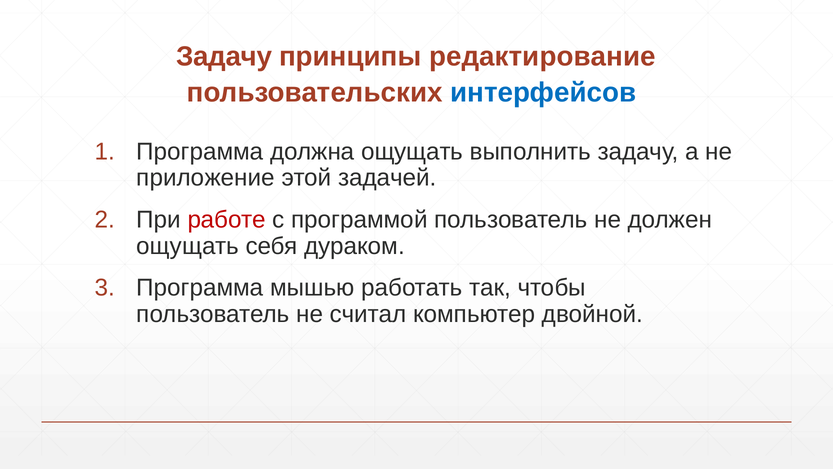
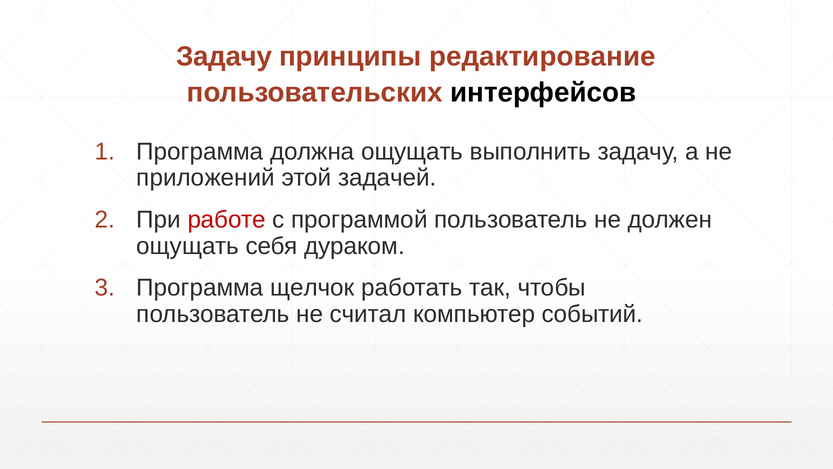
интерфейсов colour: blue -> black
приложение: приложение -> приложений
мышью: мышью -> щелчок
двойной: двойной -> событий
